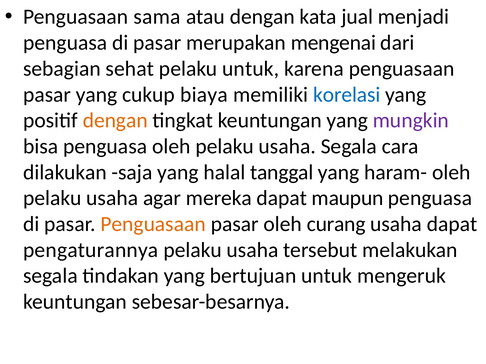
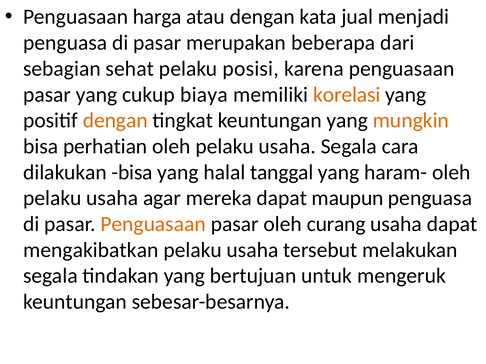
sama: sama -> harga
mengenai: mengenai -> beberapa
pelaku untuk: untuk -> posisi
korelasi colour: blue -> orange
mungkin colour: purple -> orange
bisa penguasa: penguasa -> perhatian
dilakukan saja: saja -> bisa
pengaturannya: pengaturannya -> mengakibatkan
